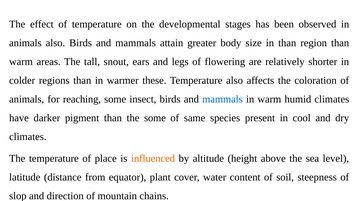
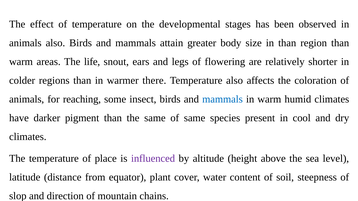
tall: tall -> life
these: these -> there
the some: some -> same
influenced colour: orange -> purple
